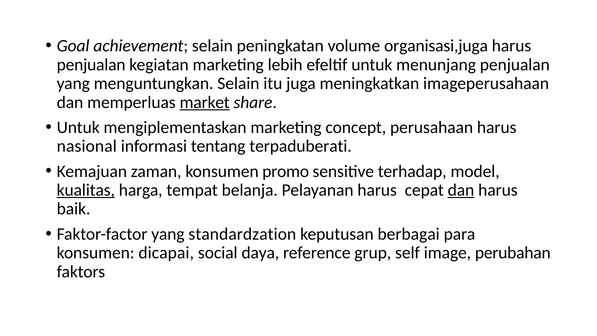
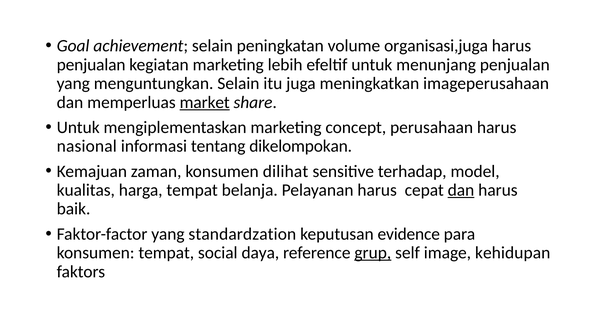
terpaduberati: terpaduberati -> dikelompokan
promo: promo -> dilihat
kualitas underline: present -> none
berbagai: berbagai -> evidence
konsumen dicapai: dicapai -> tempat
grup underline: none -> present
perubahan: perubahan -> kehidupan
